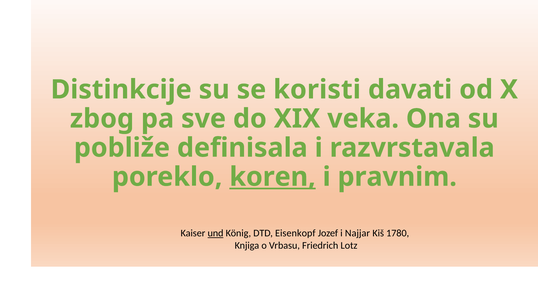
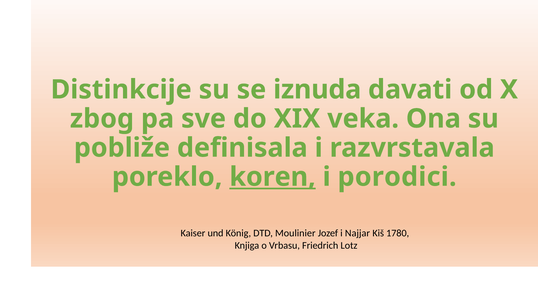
koristi: koristi -> iznuda
pravnim: pravnim -> porodici
und underline: present -> none
Eisenkopf: Eisenkopf -> Moulinier
